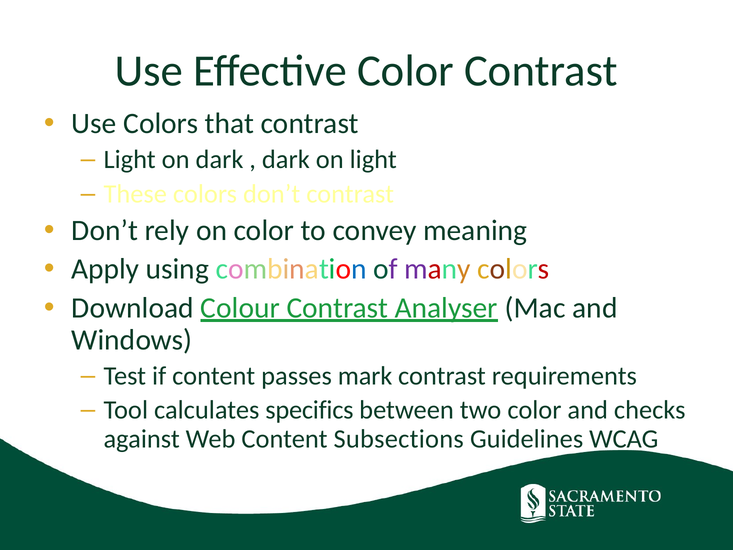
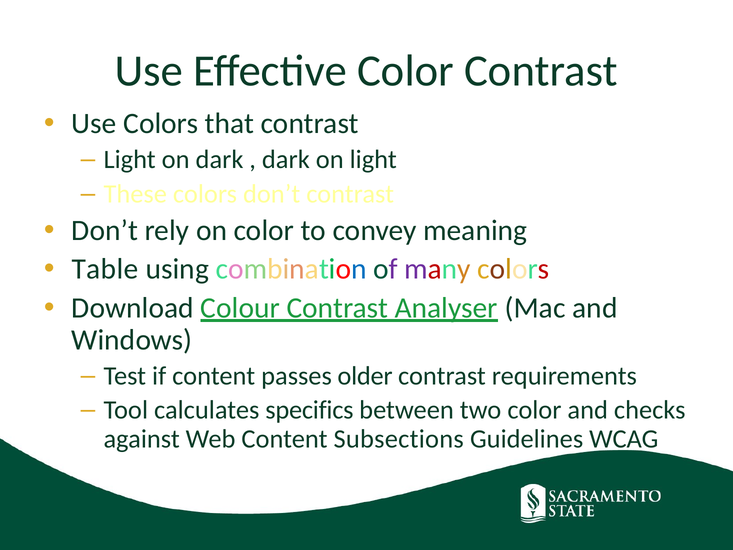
Apply: Apply -> Table
mark: mark -> older
